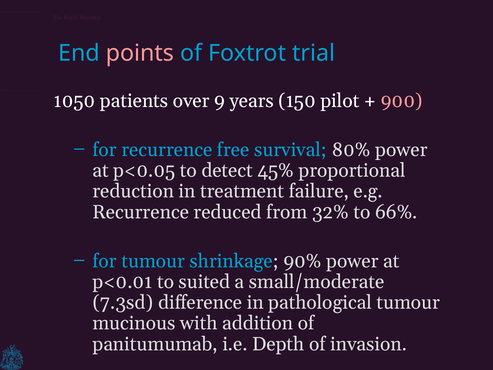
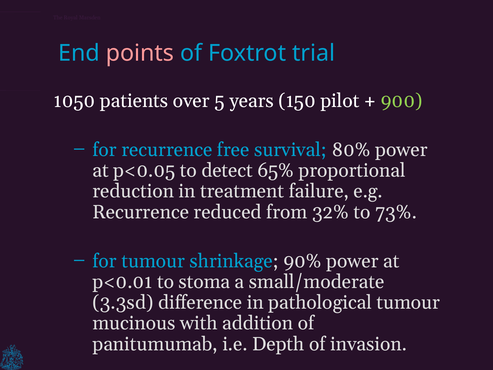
9: 9 -> 5
900 colour: pink -> light green
45%: 45% -> 65%
66%: 66% -> 73%
suited: suited -> stoma
7.3sd: 7.3sd -> 3.3sd
